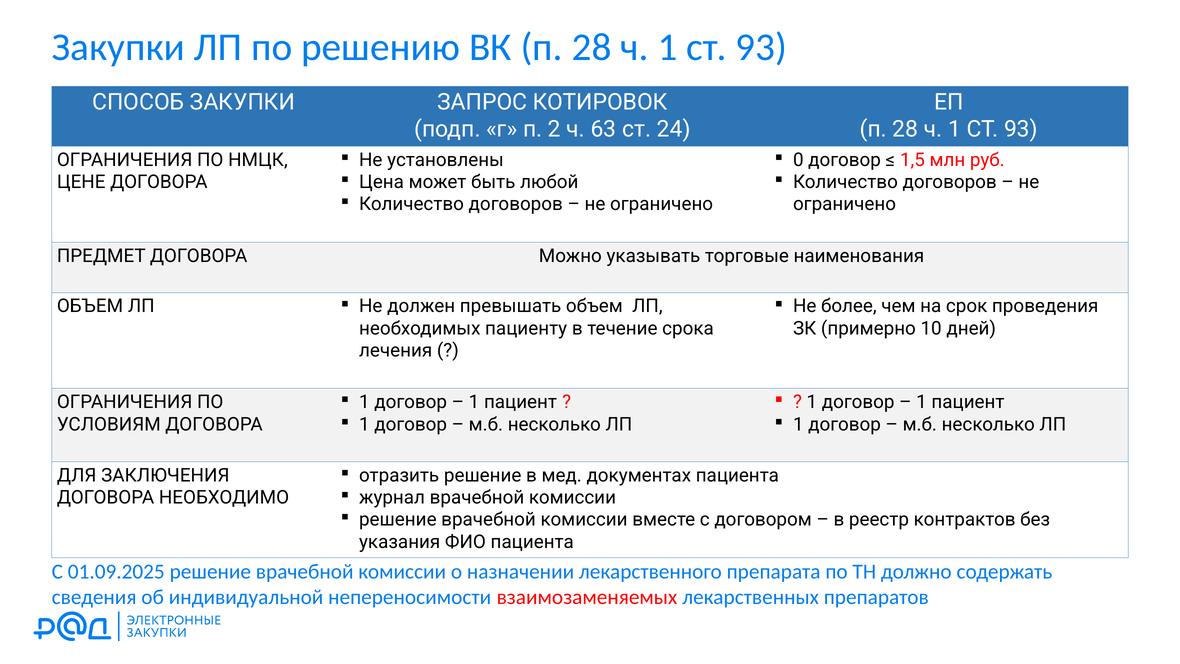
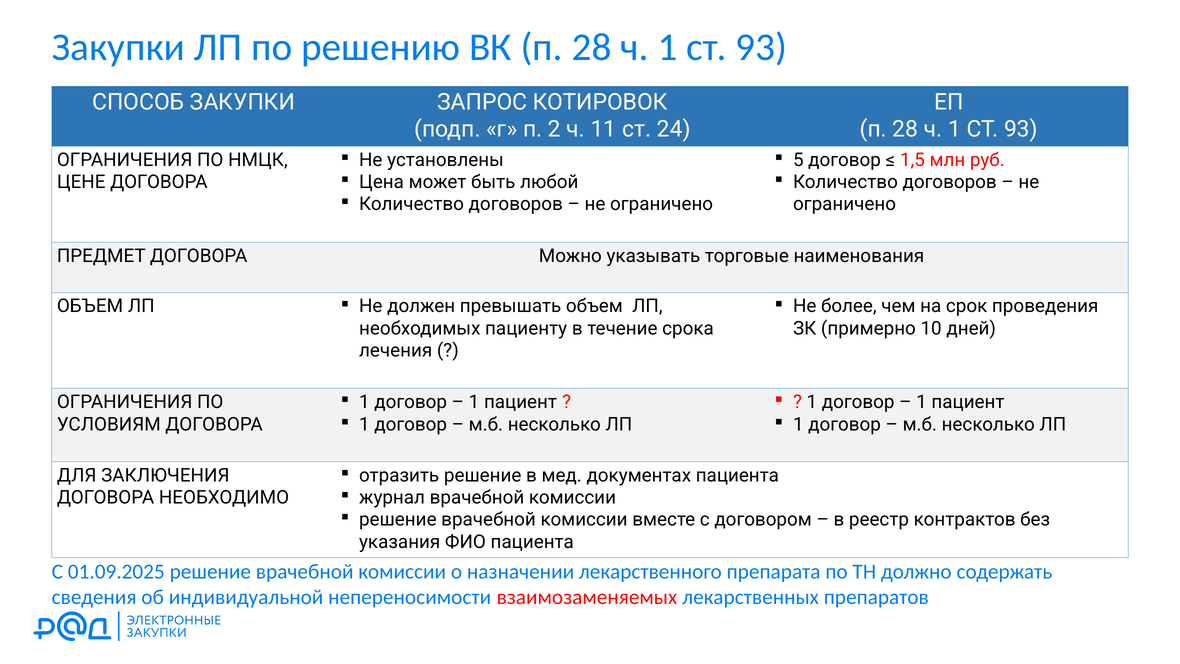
63: 63 -> 11
0: 0 -> 5
